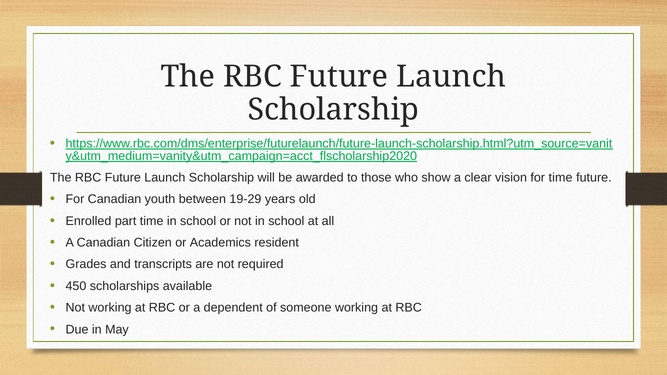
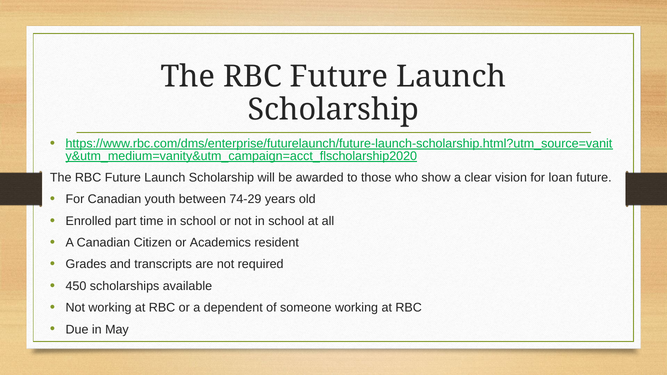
for time: time -> loan
19-29: 19-29 -> 74-29
